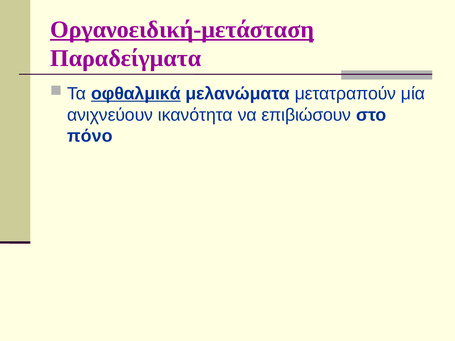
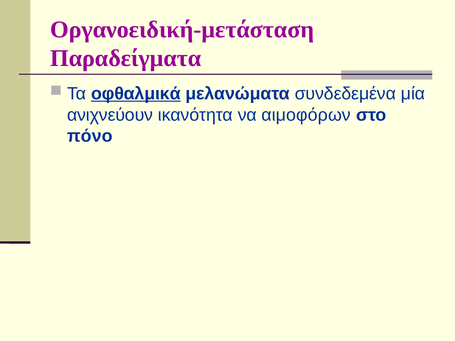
Οργανοειδική-μετάσταση underline: present -> none
μετατραπούν: μετατραπούν -> συνδεδεμένα
επιβιώσουν: επιβιώσουν -> αιμοφόρων
